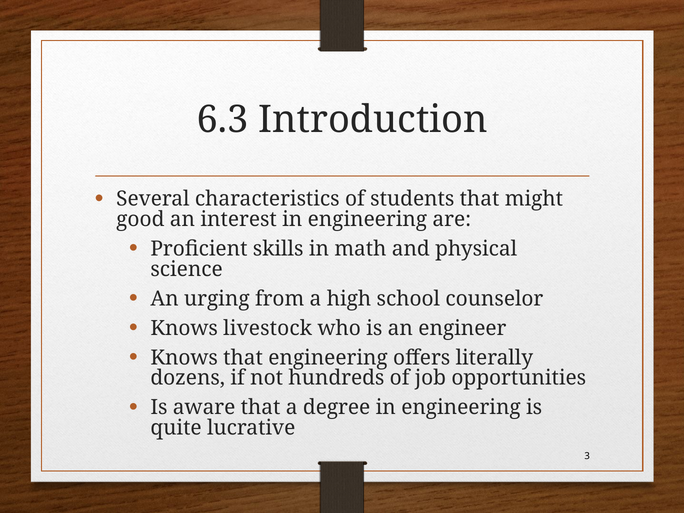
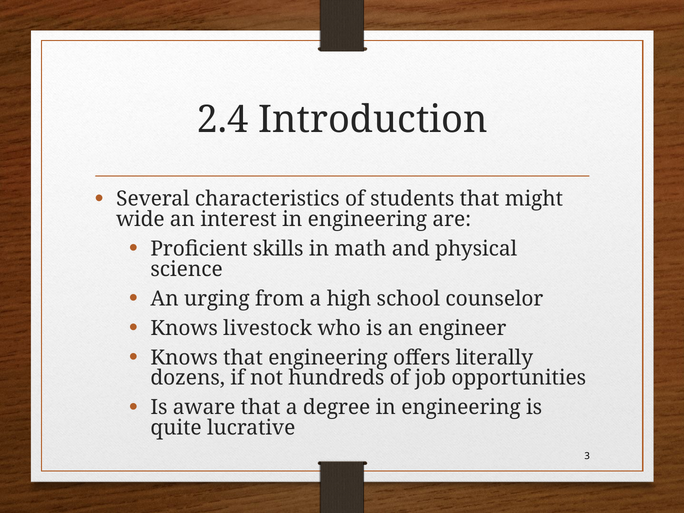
6.3: 6.3 -> 2.4
good: good -> wide
